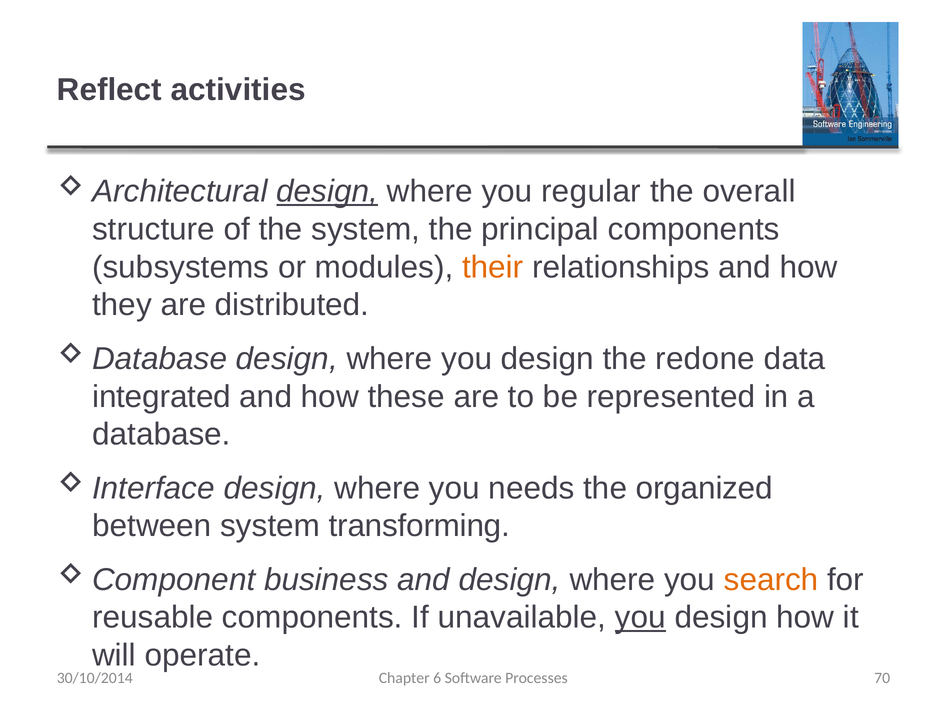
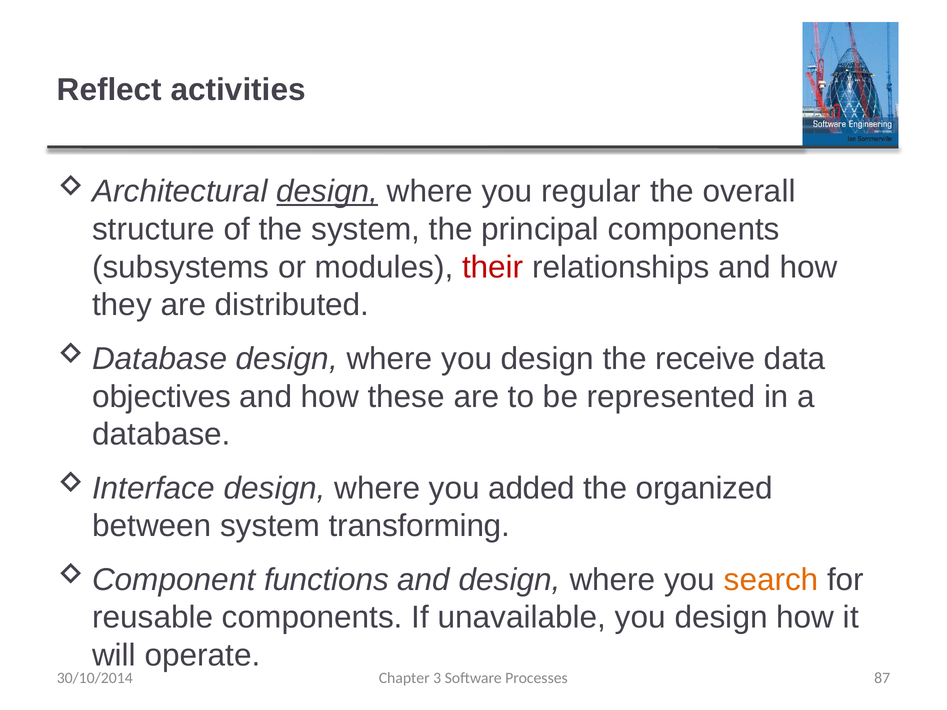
their colour: orange -> red
redone: redone -> receive
integrated: integrated -> objectives
needs: needs -> added
business: business -> functions
you at (640, 618) underline: present -> none
6: 6 -> 3
70: 70 -> 87
